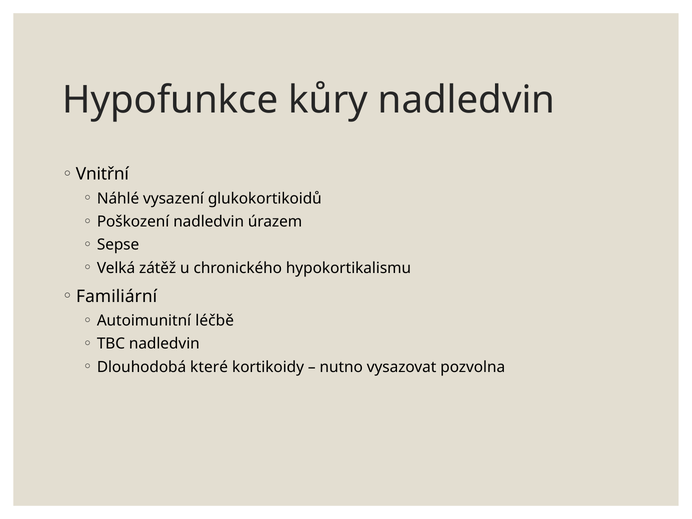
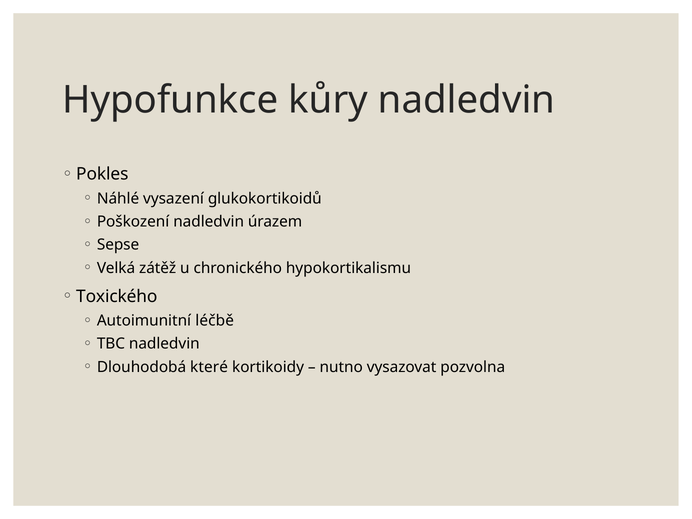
Vnitřní: Vnitřní -> Pokles
Familiární: Familiární -> Toxického
